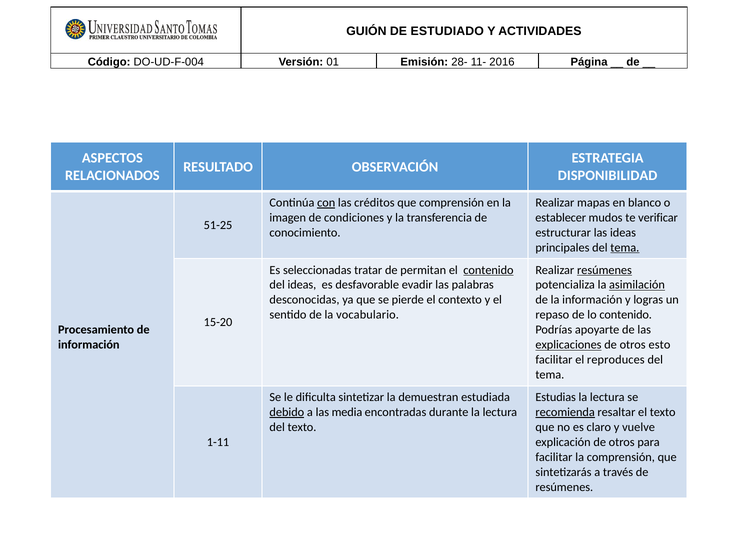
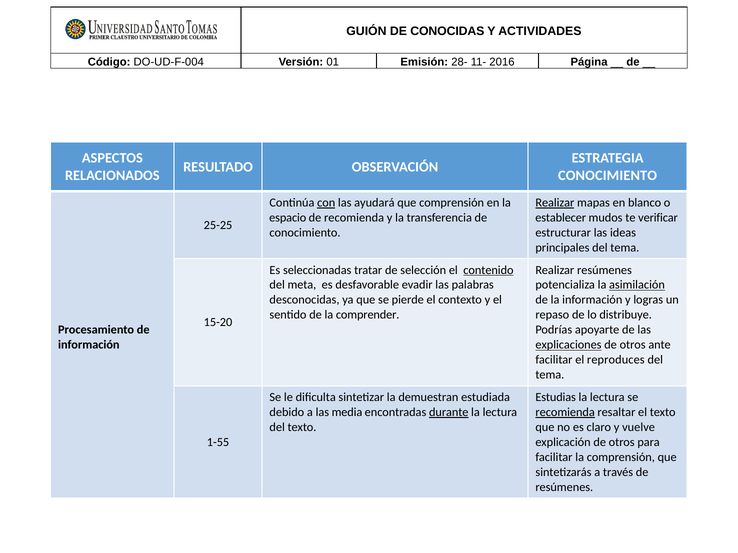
ESTUDIADO: ESTUDIADO -> CONOCIDAS
DISPONIBILIDAD at (608, 176): DISPONIBILIDAD -> CONOCIMIENTO
créditos: créditos -> ayudará
Realizar at (555, 203) underline: none -> present
imagen: imagen -> espacio
de condiciones: condiciones -> recomienda
51-25: 51-25 -> 25-25
tema at (625, 248) underline: present -> none
permitan: permitan -> selección
resúmenes at (604, 270) underline: present -> none
del ideas: ideas -> meta
vocabulario: vocabulario -> comprender
lo contenido: contenido -> distribuye
esto: esto -> ante
debido underline: present -> none
durante underline: none -> present
1-11: 1-11 -> 1-55
